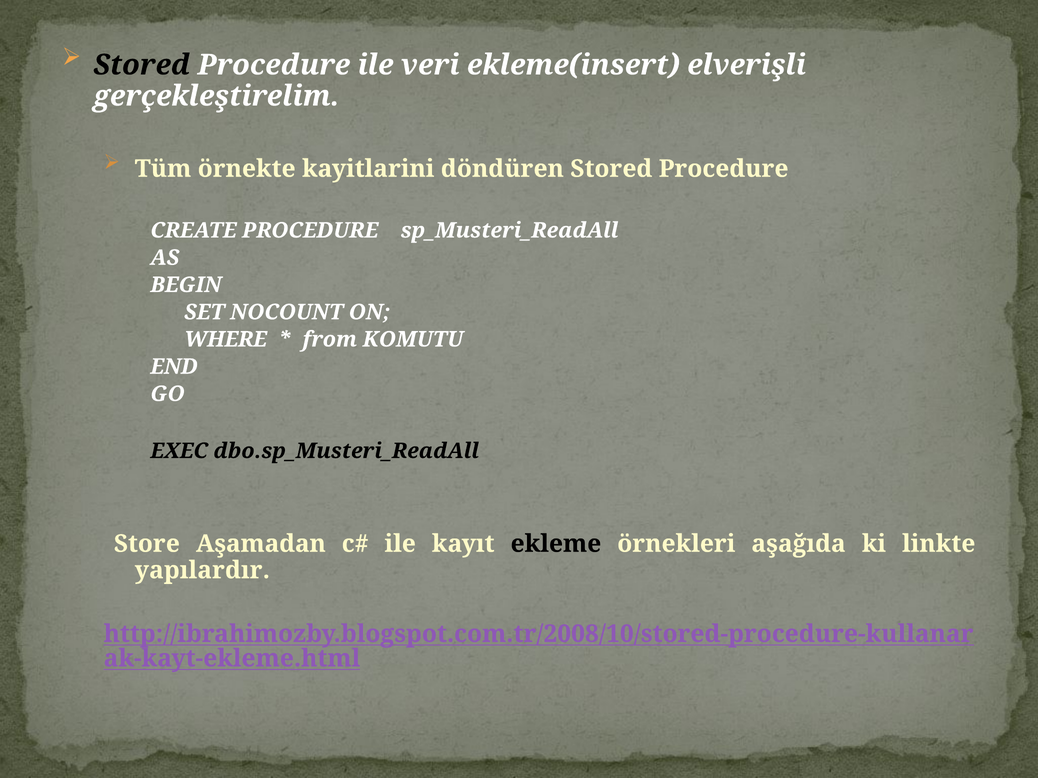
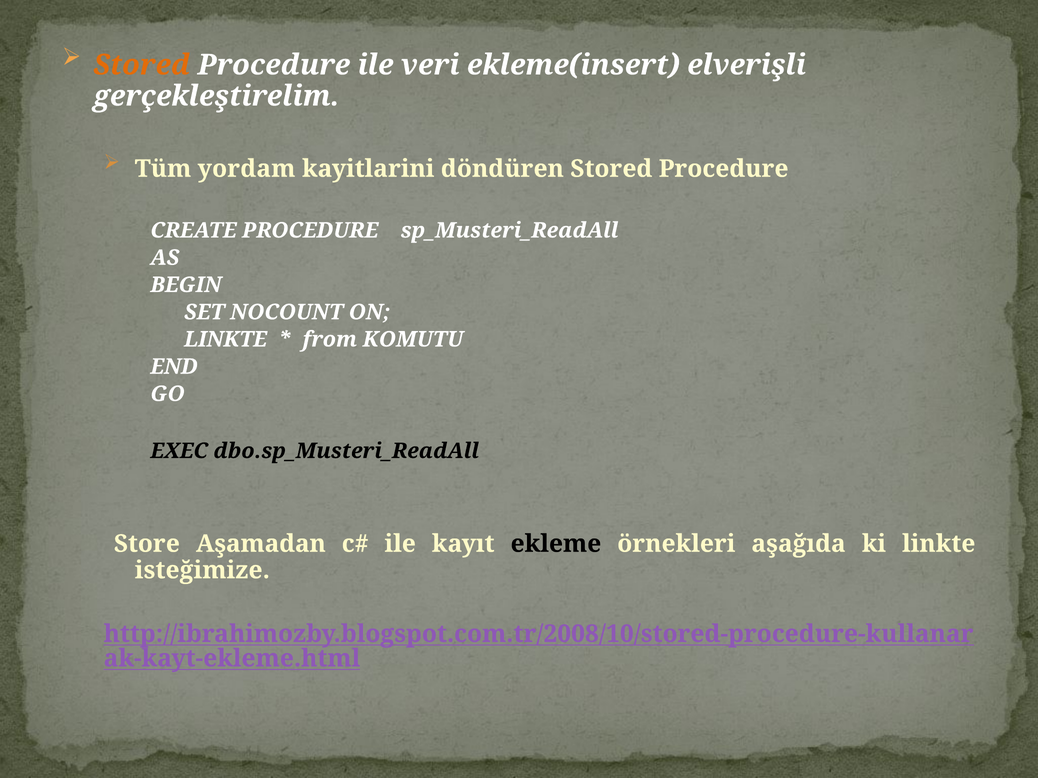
Stored at (142, 65) colour: black -> orange
örnekte: örnekte -> yordam
WHERE at (225, 340): WHERE -> LINKTE
yapılardır: yapılardır -> isteğimize
